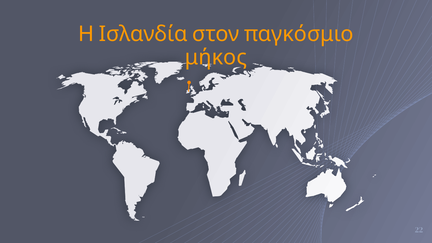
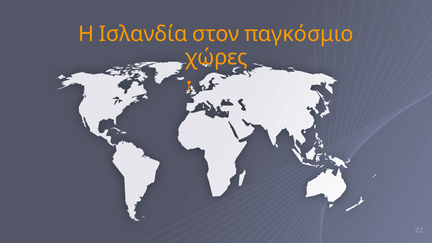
μήκος: μήκος -> χώρες
